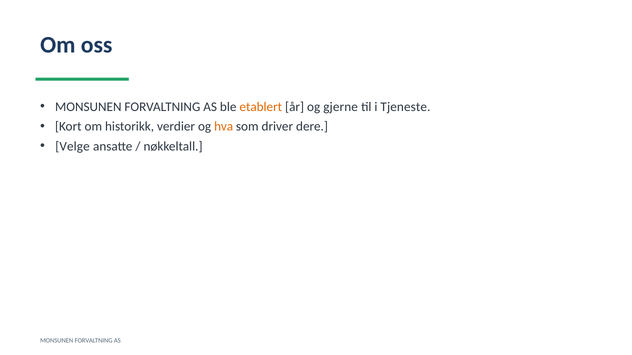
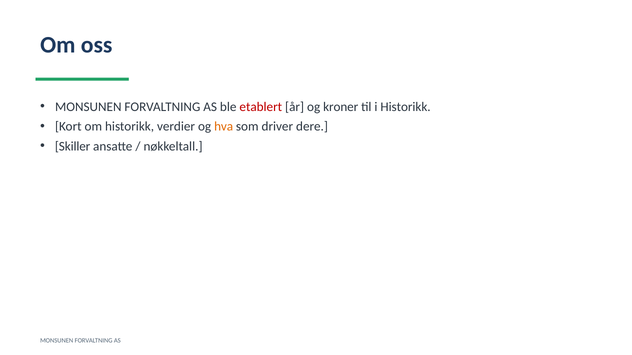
etablert colour: orange -> red
gjerne: gjerne -> kroner
i Tjeneste: Tjeneste -> Historikk
Velge: Velge -> Skiller
